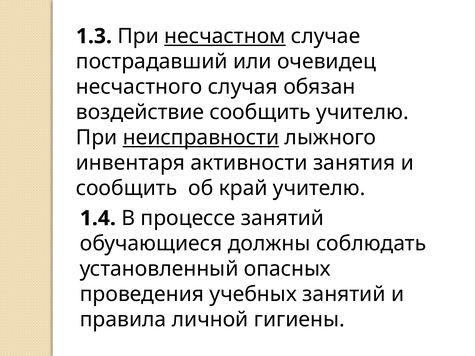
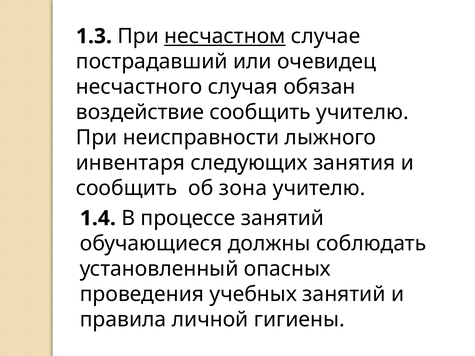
неисправности underline: present -> none
активности: активности -> следующих
край: край -> зона
